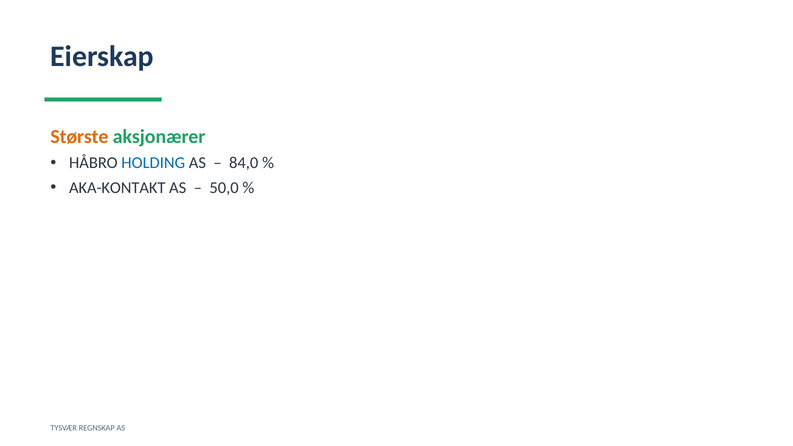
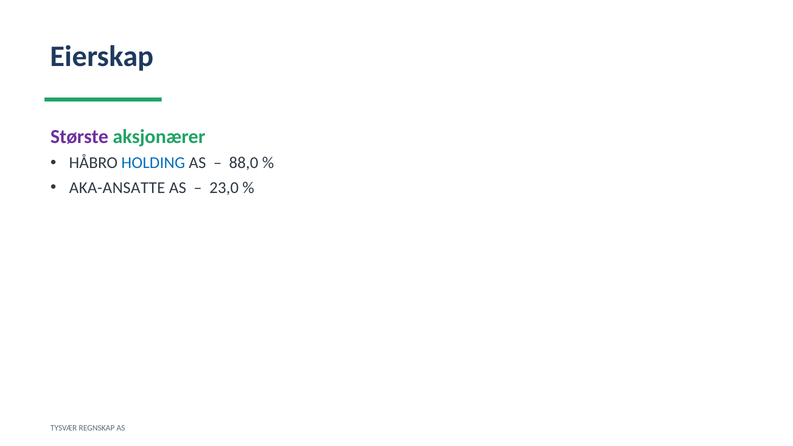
Største colour: orange -> purple
84,0: 84,0 -> 88,0
AKA-KONTAKT: AKA-KONTAKT -> AKA-ANSATTE
50,0: 50,0 -> 23,0
